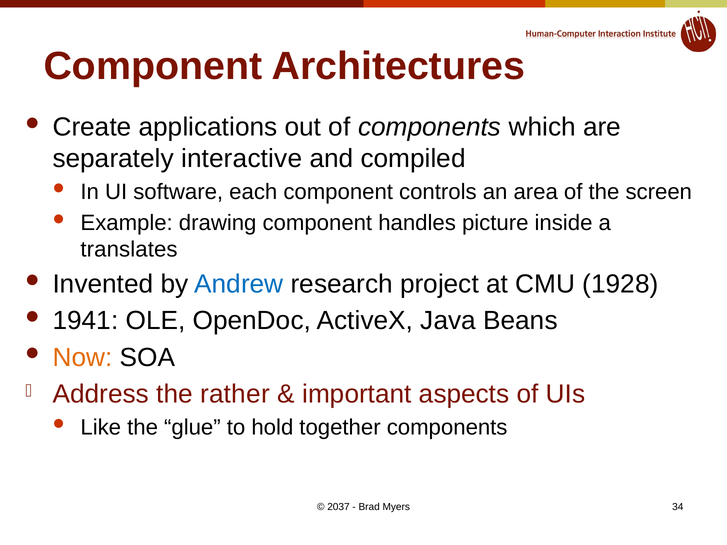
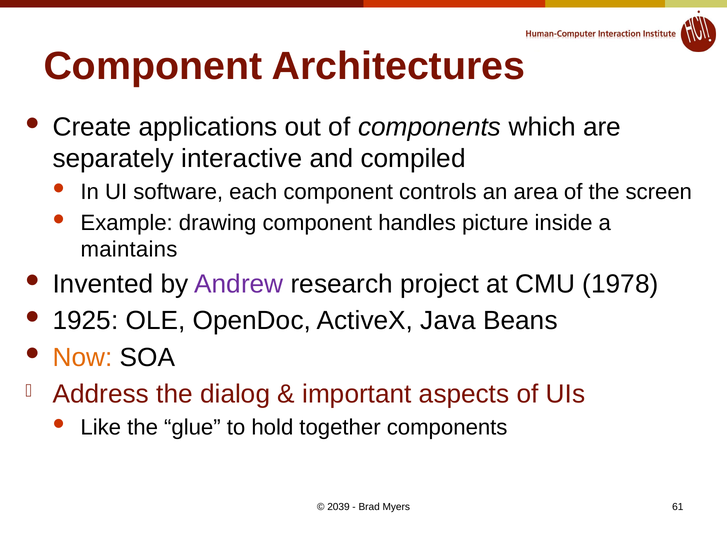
translates: translates -> maintains
Andrew colour: blue -> purple
1928: 1928 -> 1978
1941: 1941 -> 1925
rather: rather -> dialog
2037: 2037 -> 2039
34: 34 -> 61
